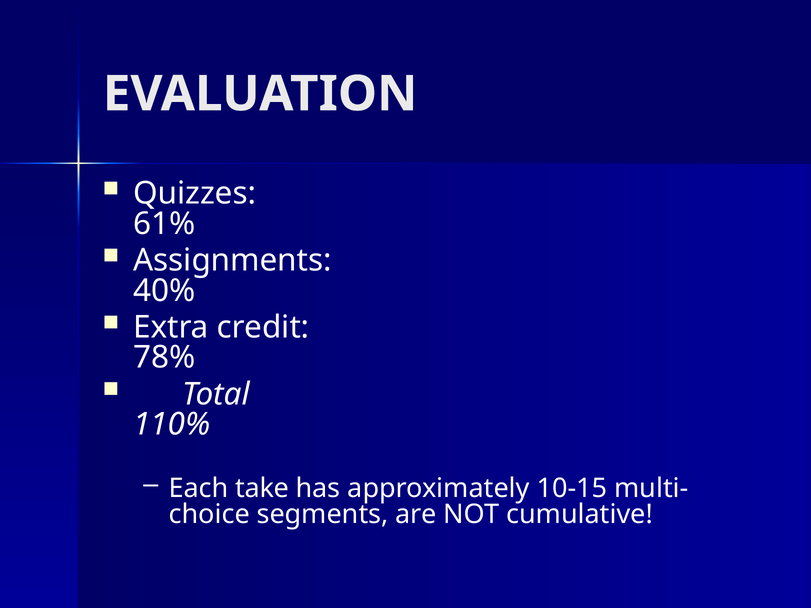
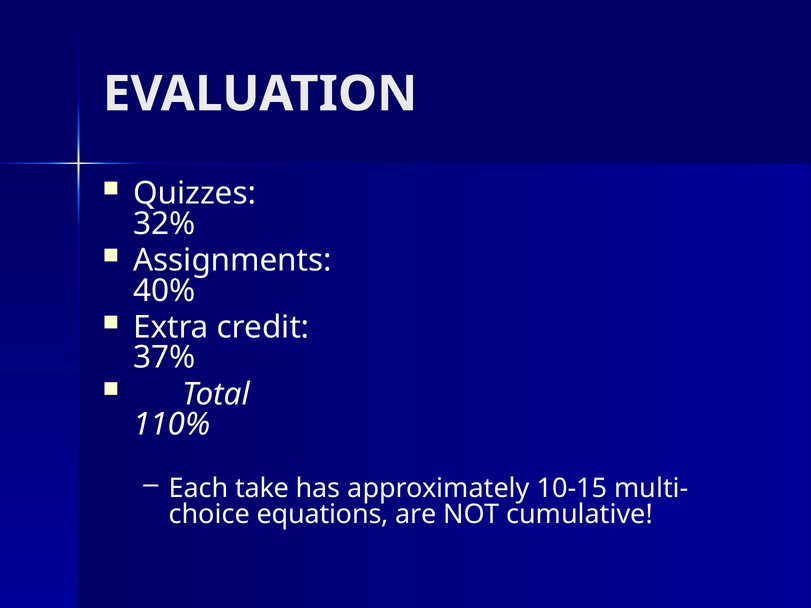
61%: 61% -> 32%
78%: 78% -> 37%
segments: segments -> equations
